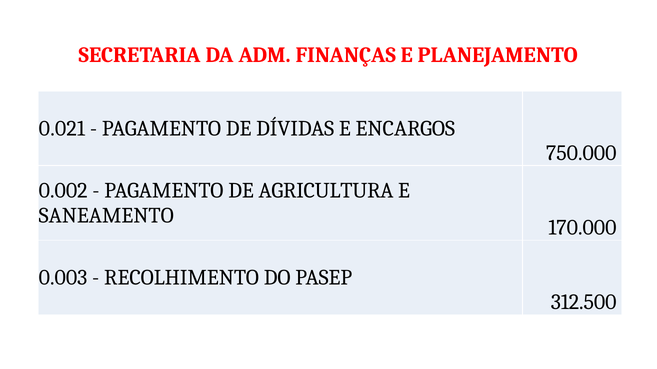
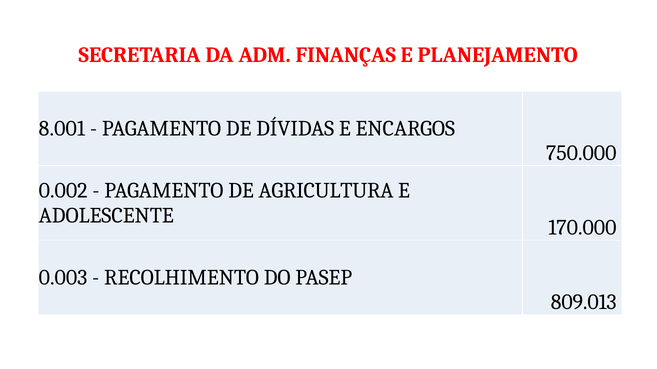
0.021: 0.021 -> 8.001
SANEAMENTO: SANEAMENTO -> ADOLESCENTE
312.500: 312.500 -> 809.013
